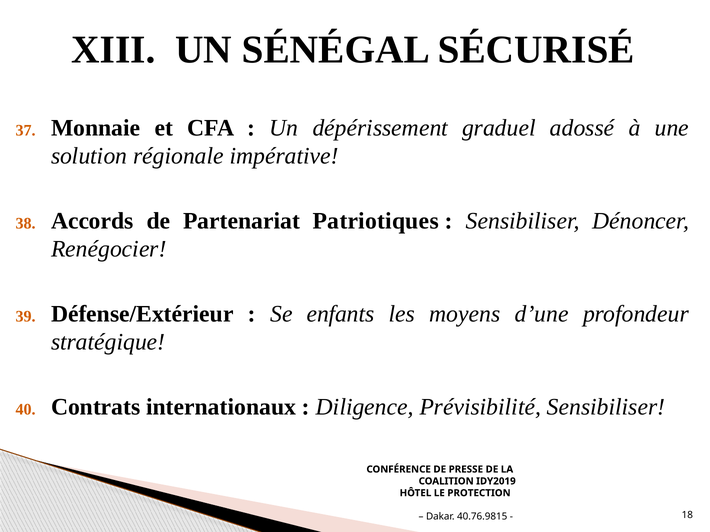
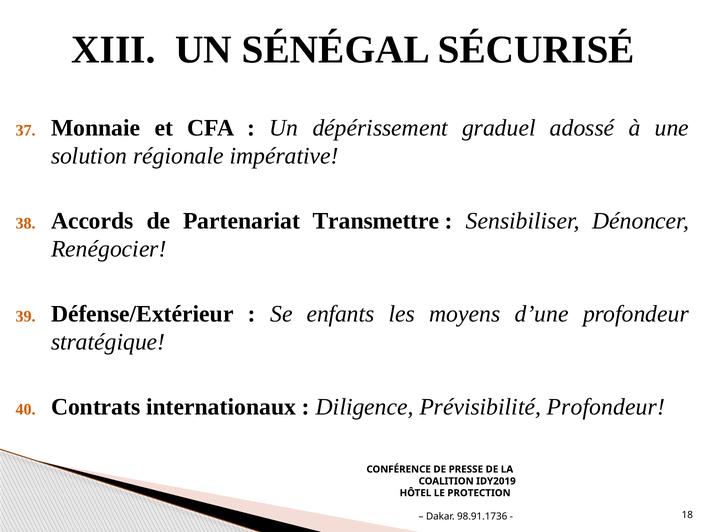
Patriotiques: Patriotiques -> Transmettre
Prévisibilité Sensibiliser: Sensibiliser -> Profondeur
40.76.9815: 40.76.9815 -> 98.91.1736
